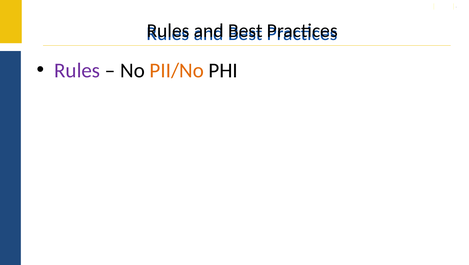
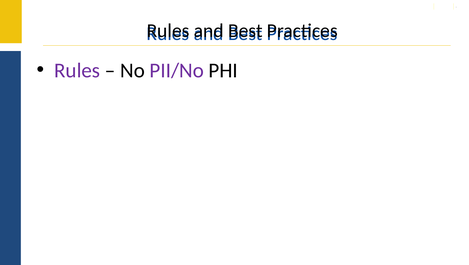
PII/No colour: orange -> purple
